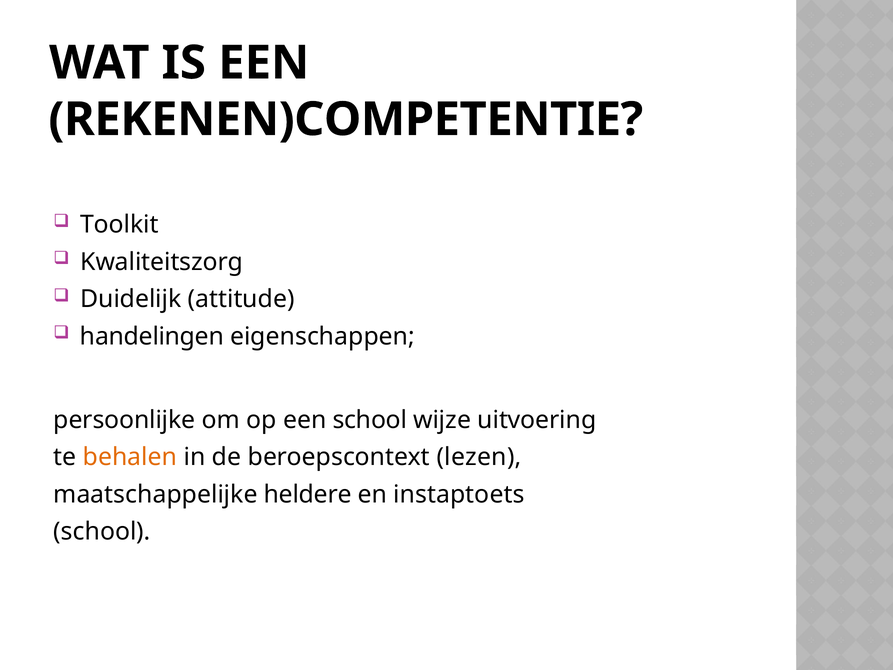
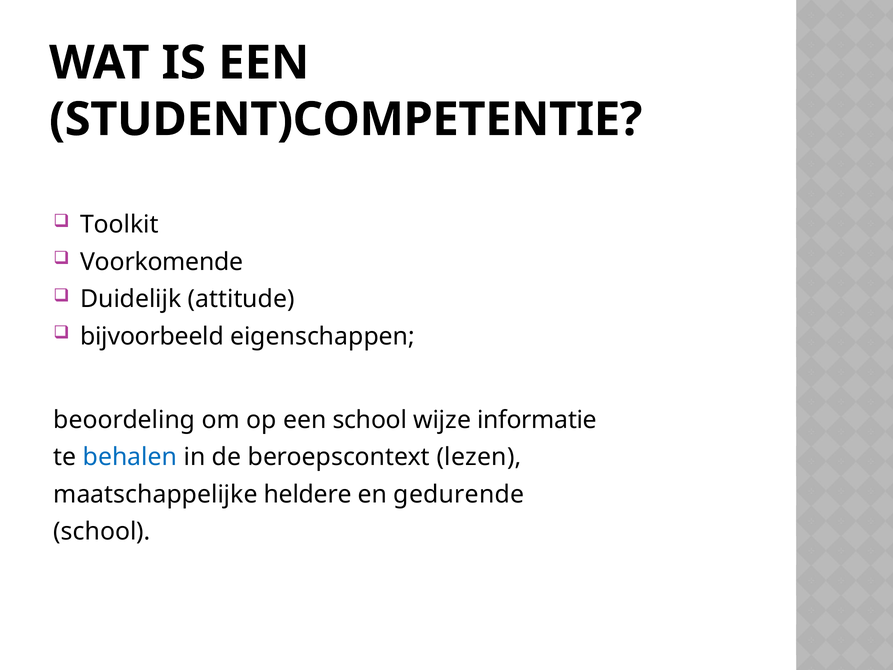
REKENEN)COMPETENTIE: REKENEN)COMPETENTIE -> STUDENT)COMPETENTIE
Kwaliteitszorg: Kwaliteitszorg -> Voorkomende
handelingen: handelingen -> bijvoorbeeld
persoonlijke: persoonlijke -> beoordeling
uitvoering: uitvoering -> informatie
behalen colour: orange -> blue
instaptoets: instaptoets -> gedurende
